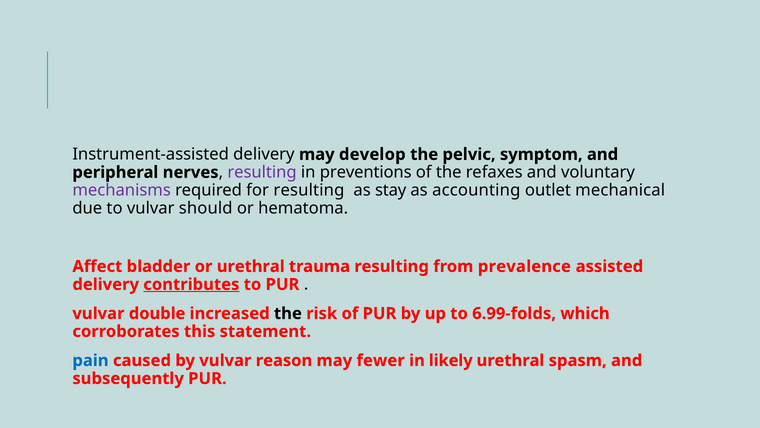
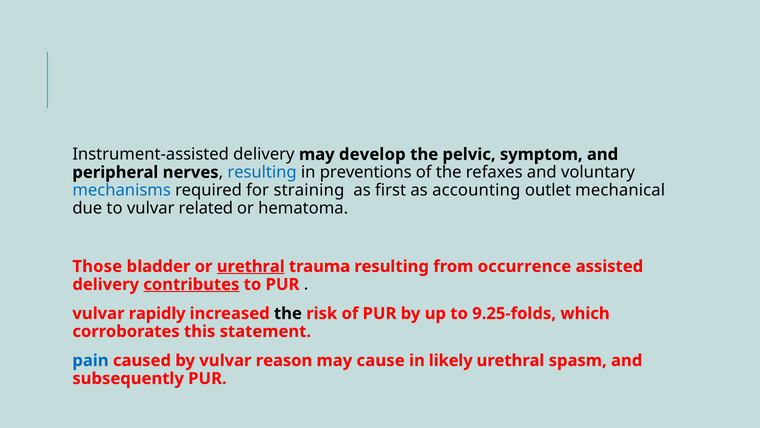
resulting at (262, 172) colour: purple -> blue
mechanisms colour: purple -> blue
for resulting: resulting -> straining
stay: stay -> first
should: should -> related
Affect: Affect -> Those
urethral at (251, 266) underline: none -> present
prevalence: prevalence -> occurrence
double: double -> rapidly
6.99-folds: 6.99-folds -> 9.25-folds
fewer: fewer -> cause
